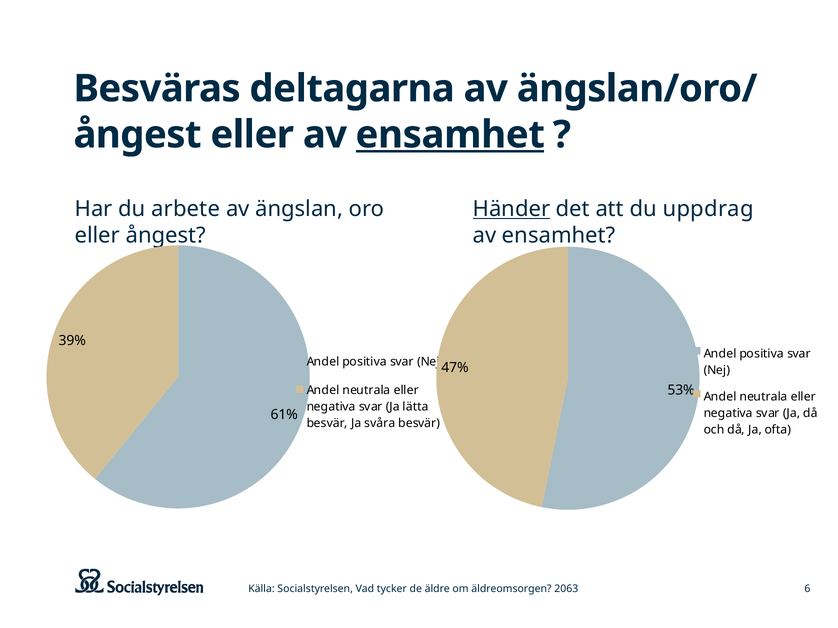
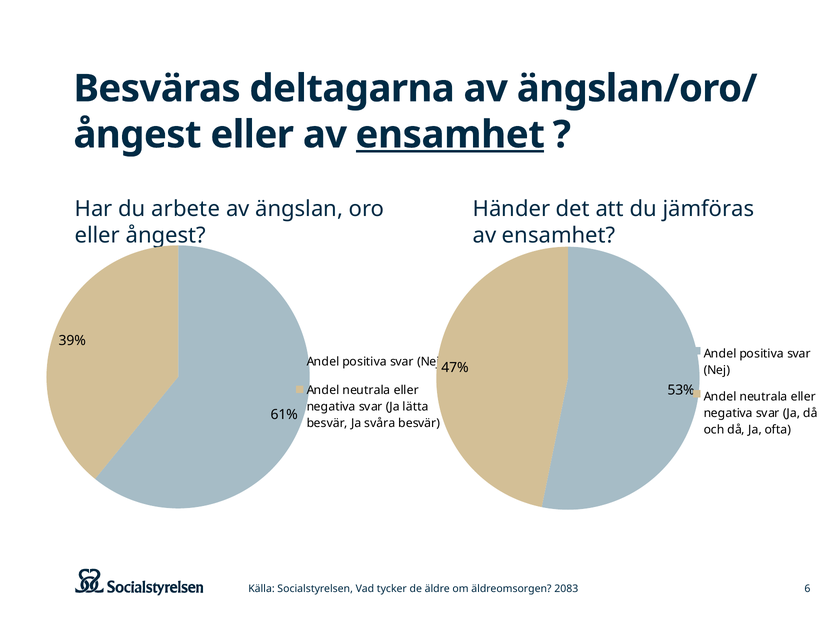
Händer underline: present -> none
uppdrag: uppdrag -> jämföras
2063: 2063 -> 2083
